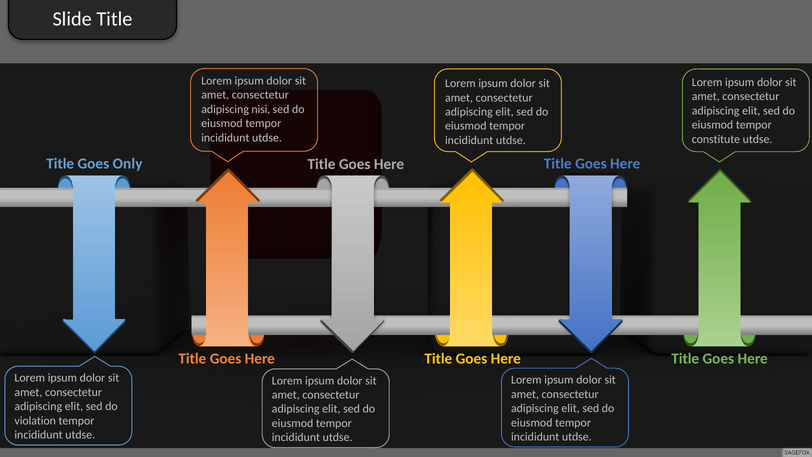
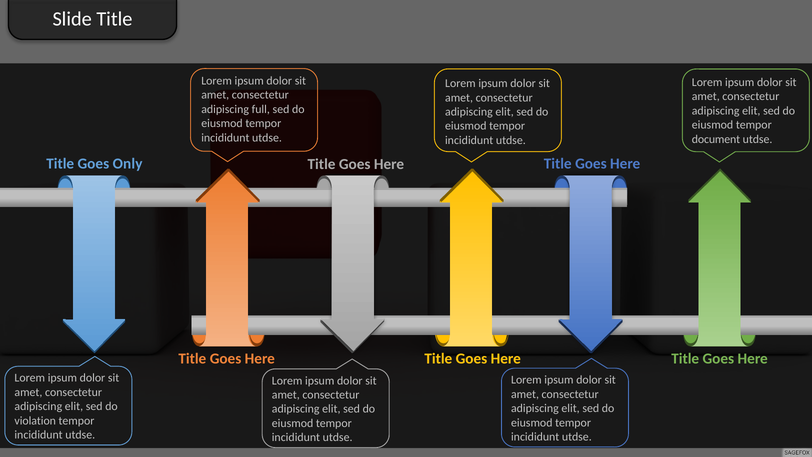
nisi: nisi -> full
constitute: constitute -> document
